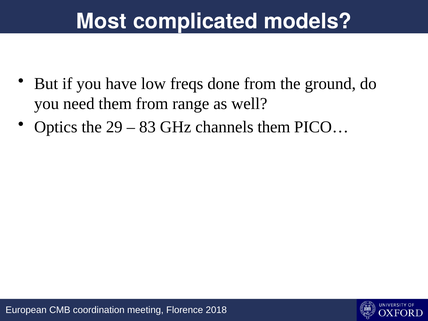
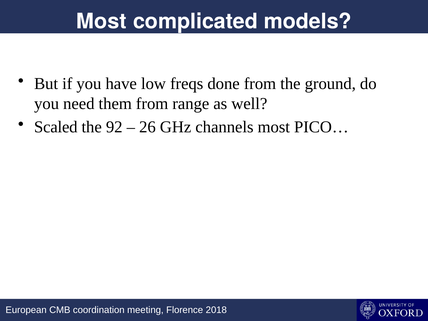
Optics: Optics -> Scaled
29: 29 -> 92
83: 83 -> 26
channels them: them -> most
